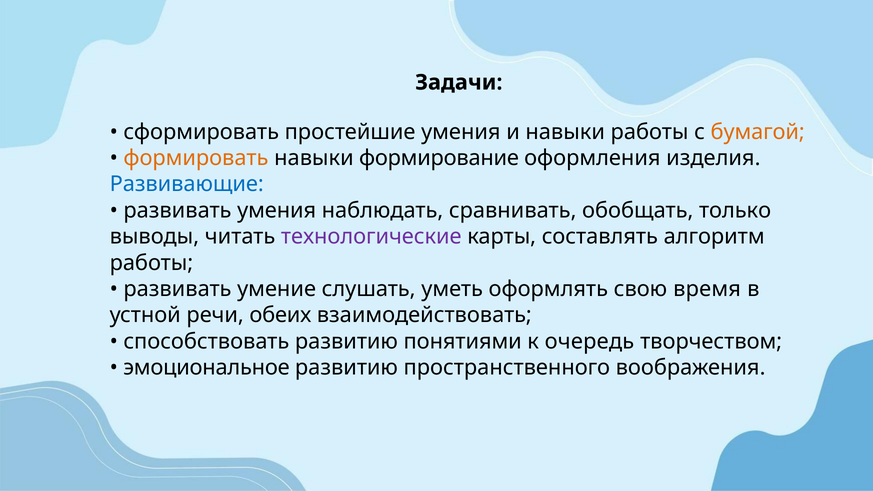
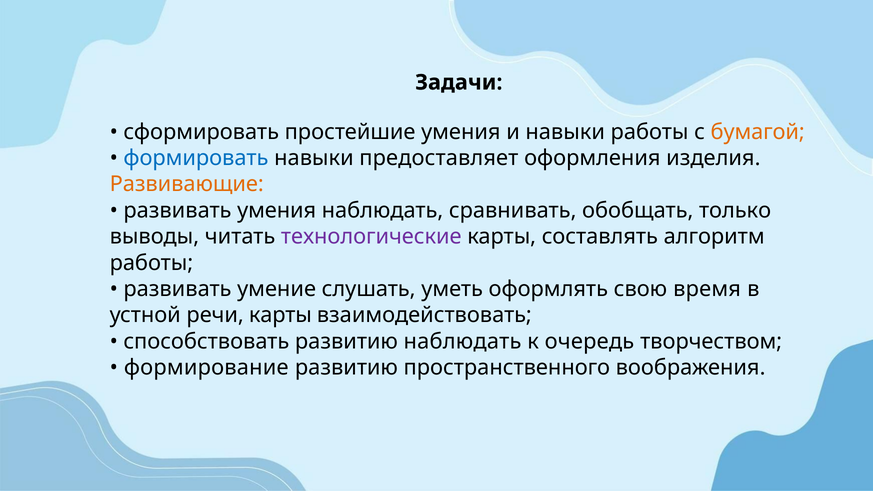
формировать colour: orange -> blue
формирование: формирование -> предоставляет
Развивающие colour: blue -> orange
речи обеих: обеих -> карты
развитию понятиями: понятиями -> наблюдать
эмоциональное: эмоциональное -> формирование
